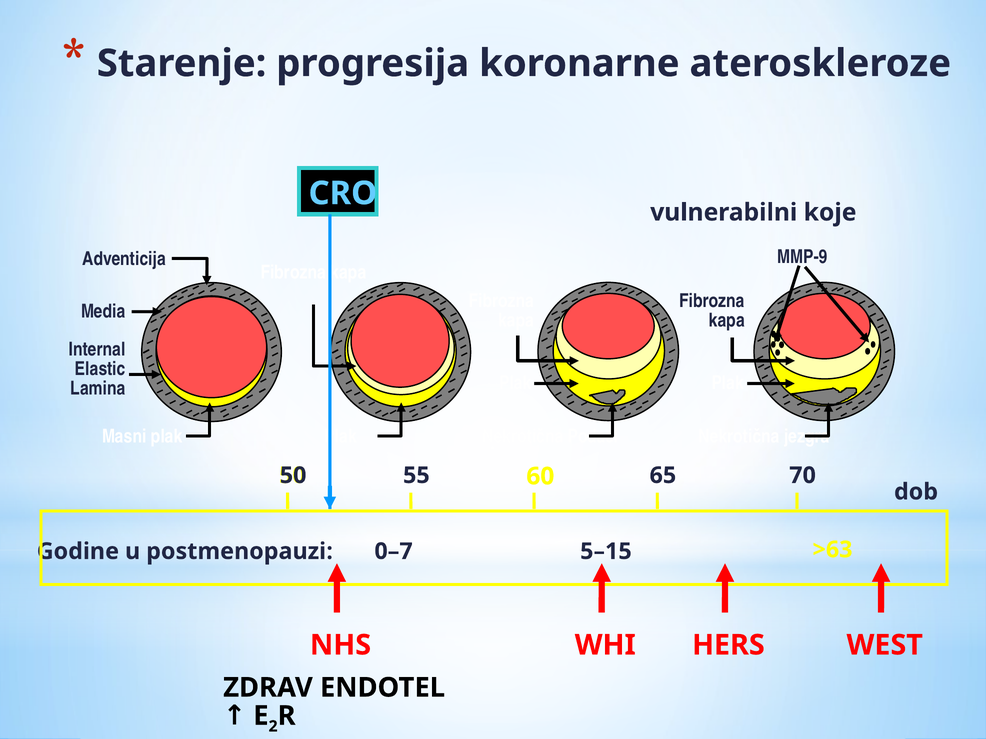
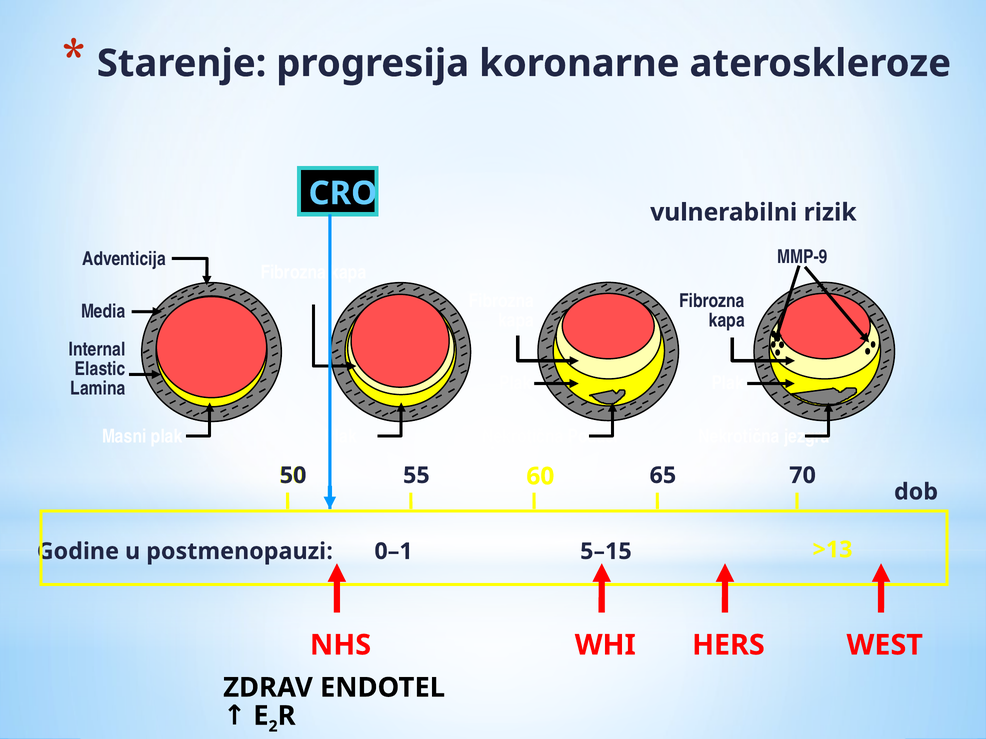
koje: koje -> rizik
0–7: 0–7 -> 0–1
>63: >63 -> >13
